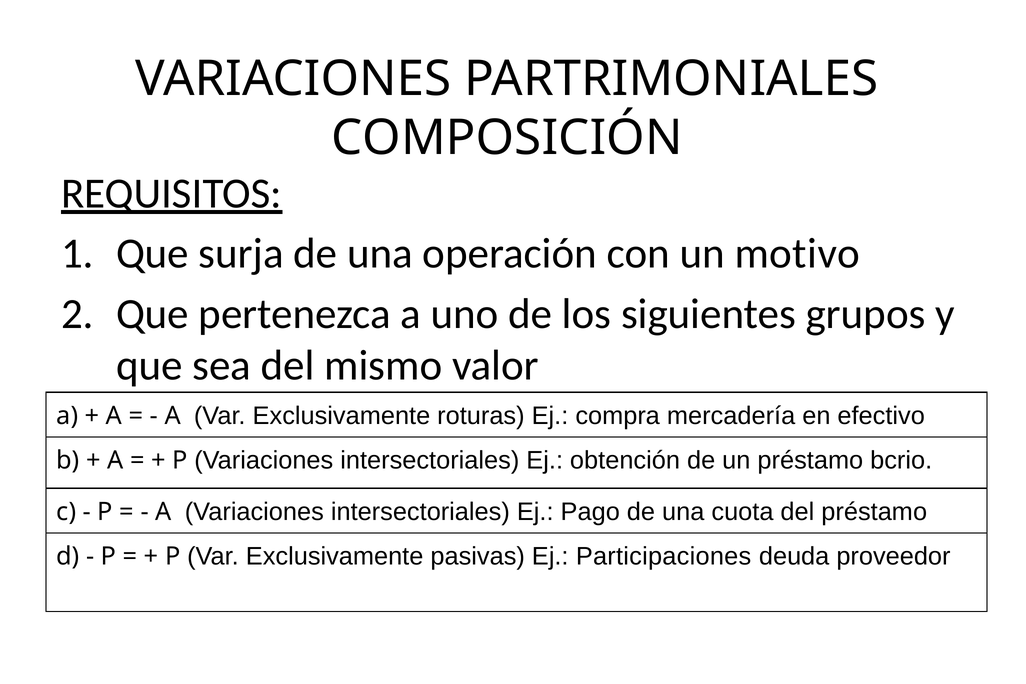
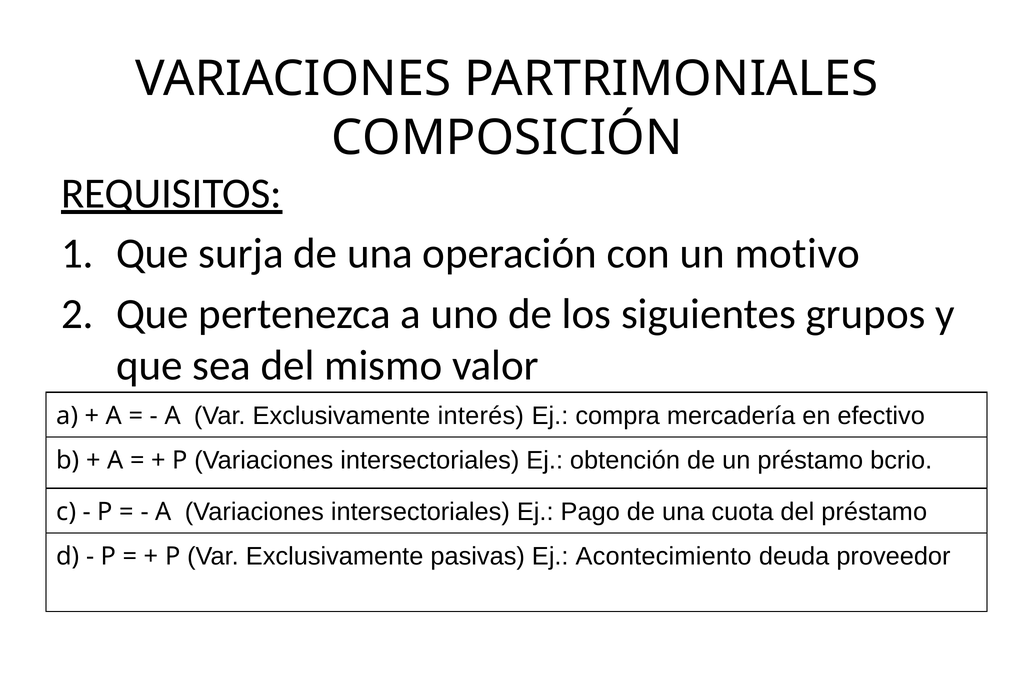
roturas: roturas -> interés
Participaciones: Participaciones -> Acontecimiento
